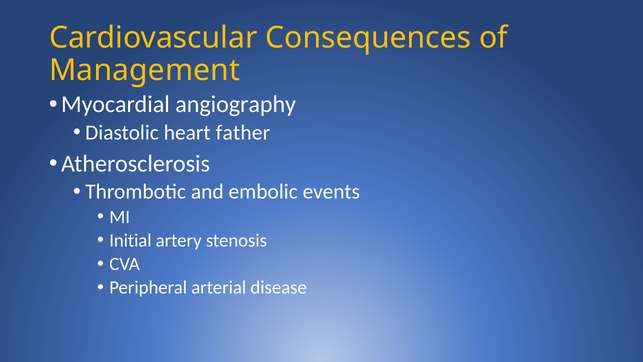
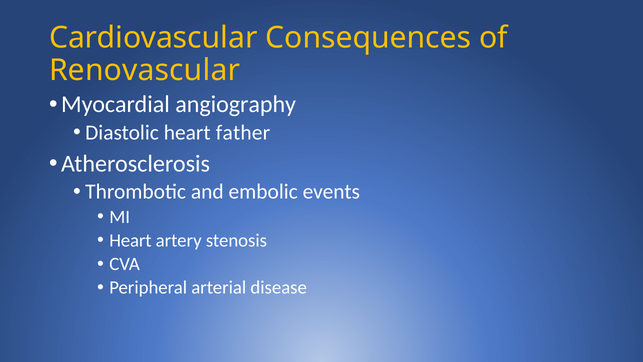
Management: Management -> Renovascular
Initial at (130, 240): Initial -> Heart
